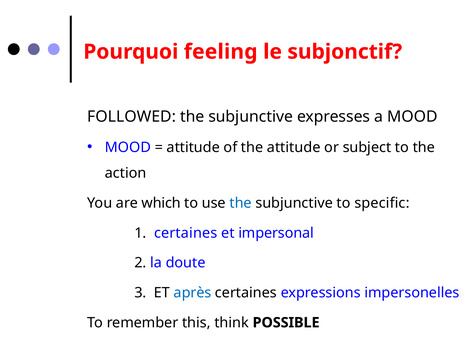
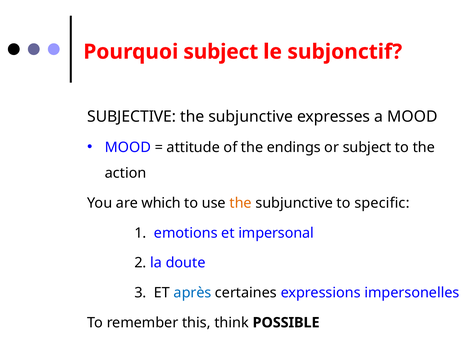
Pourquoi feeling: feeling -> subject
FOLLOWED: FOLLOWED -> SUBJECTIVE
the attitude: attitude -> endings
the at (241, 203) colour: blue -> orange
1 certaines: certaines -> emotions
